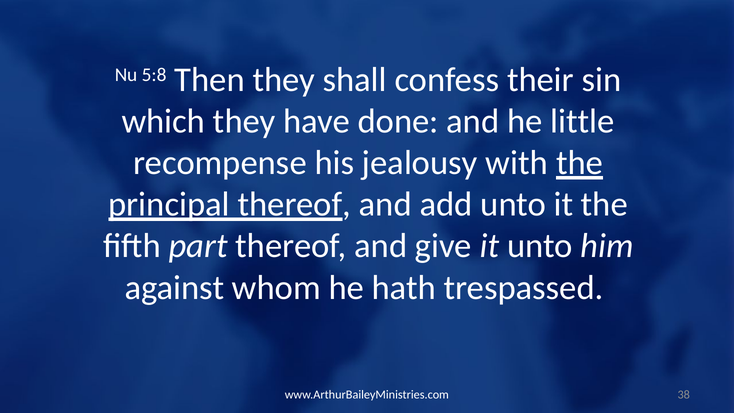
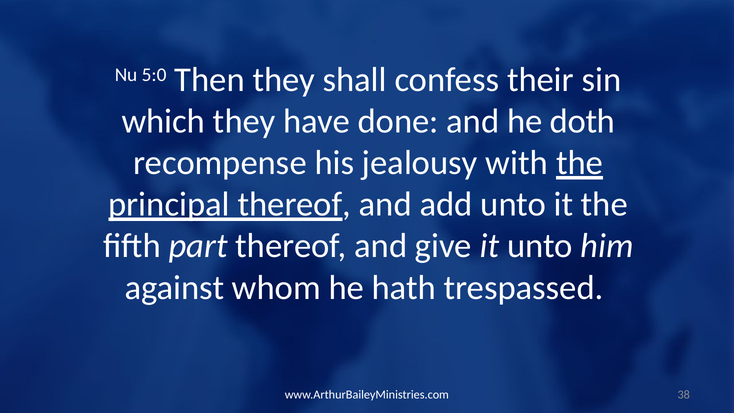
5:8: 5:8 -> 5:0
little: little -> doth
